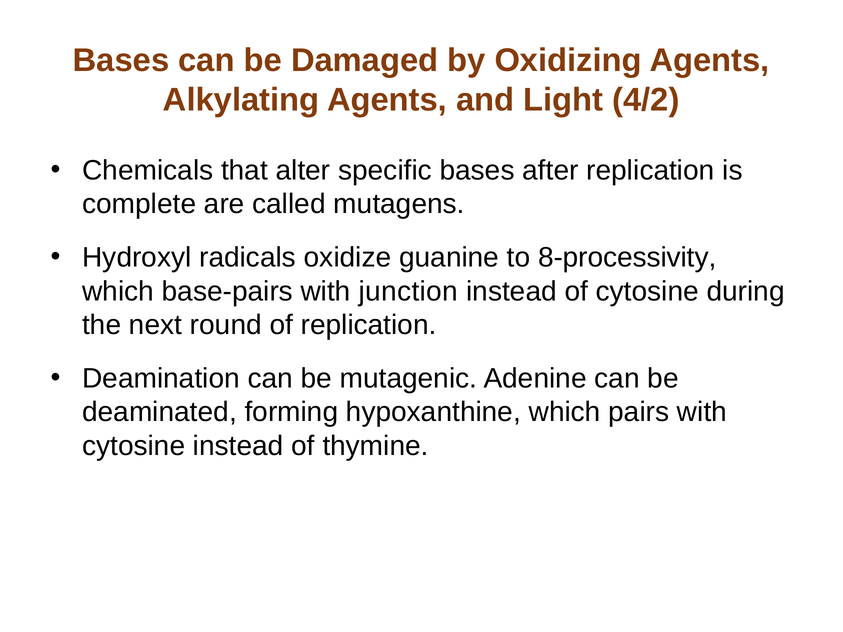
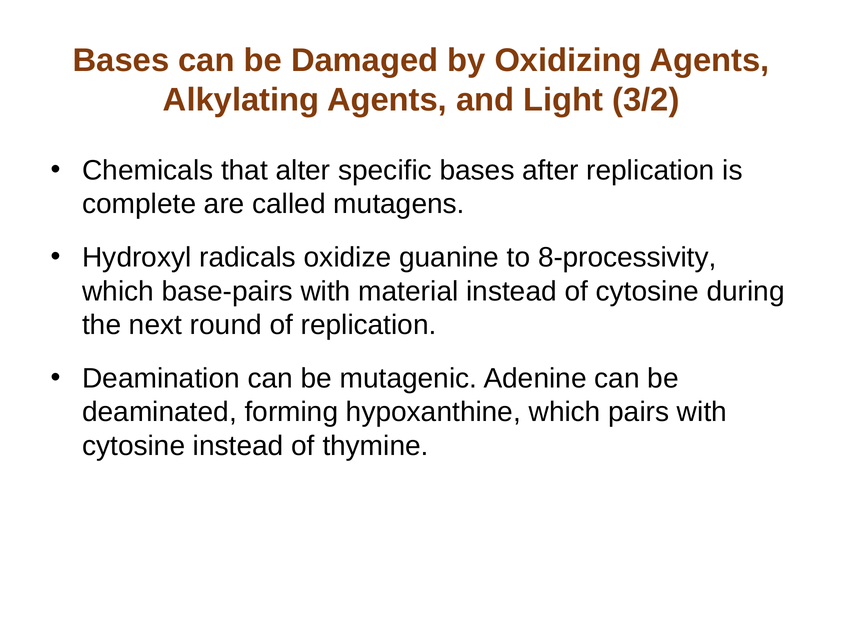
4/2: 4/2 -> 3/2
junction: junction -> material
